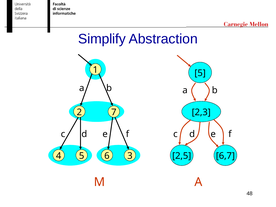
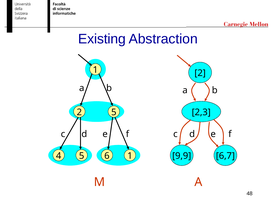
Simplify: Simplify -> Existing
5 at (200, 73): 5 -> 2
7 at (114, 112): 7 -> 5
5 3: 3 -> 1
2,5: 2,5 -> 9,9
